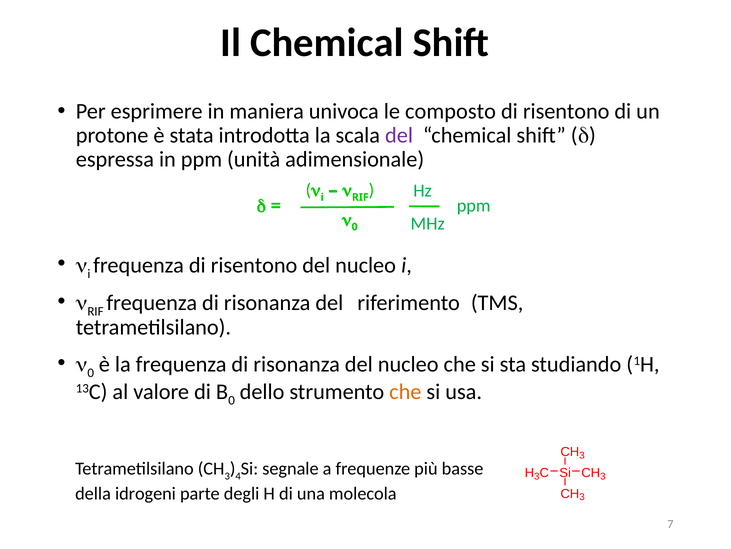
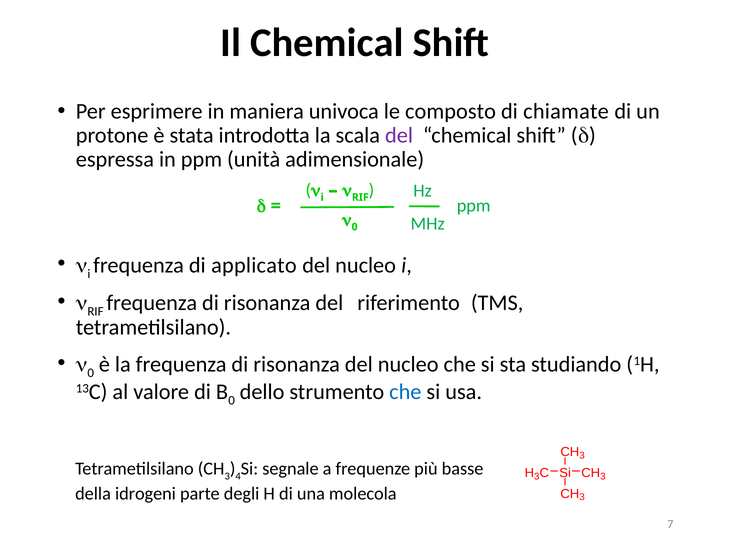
risentono at (566, 111): risentono -> chiamate
frequenza di risentono: risentono -> applicato
che at (405, 391) colour: orange -> blue
